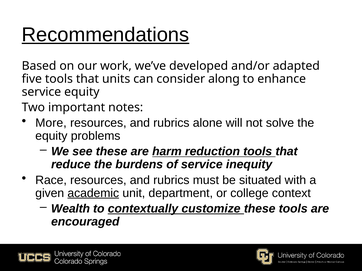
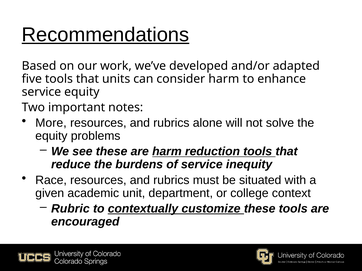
consider along: along -> harm
academic underline: present -> none
Wealth: Wealth -> Rubric
